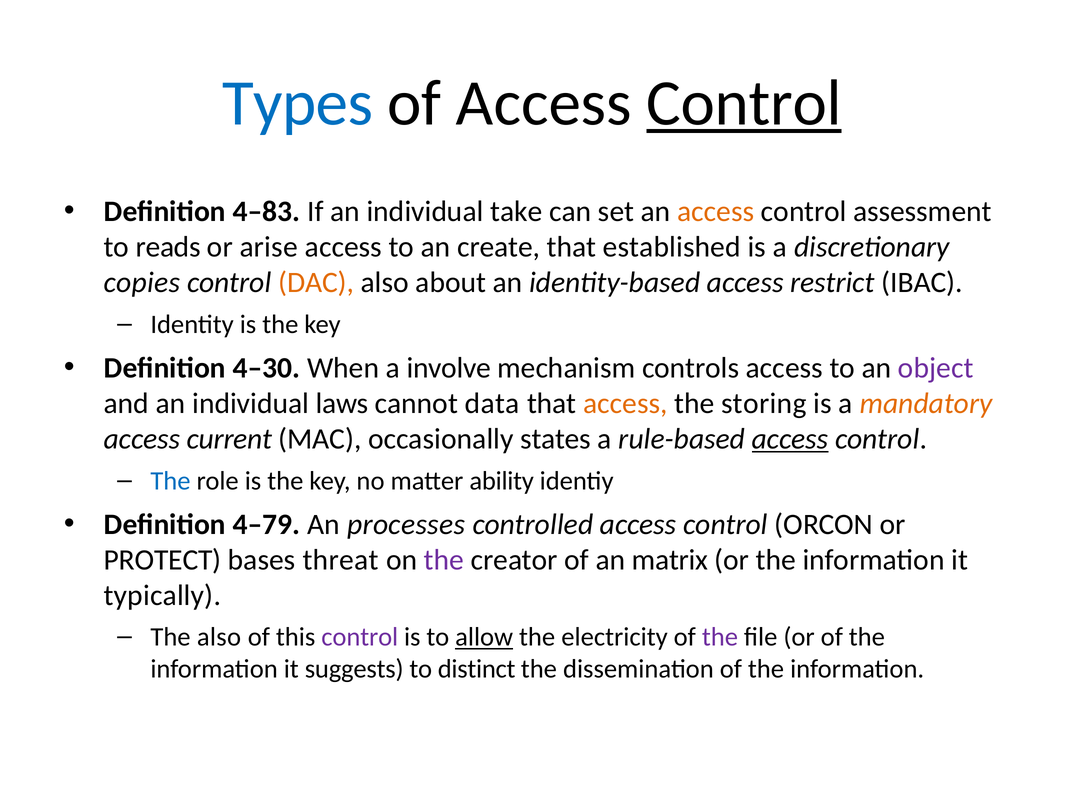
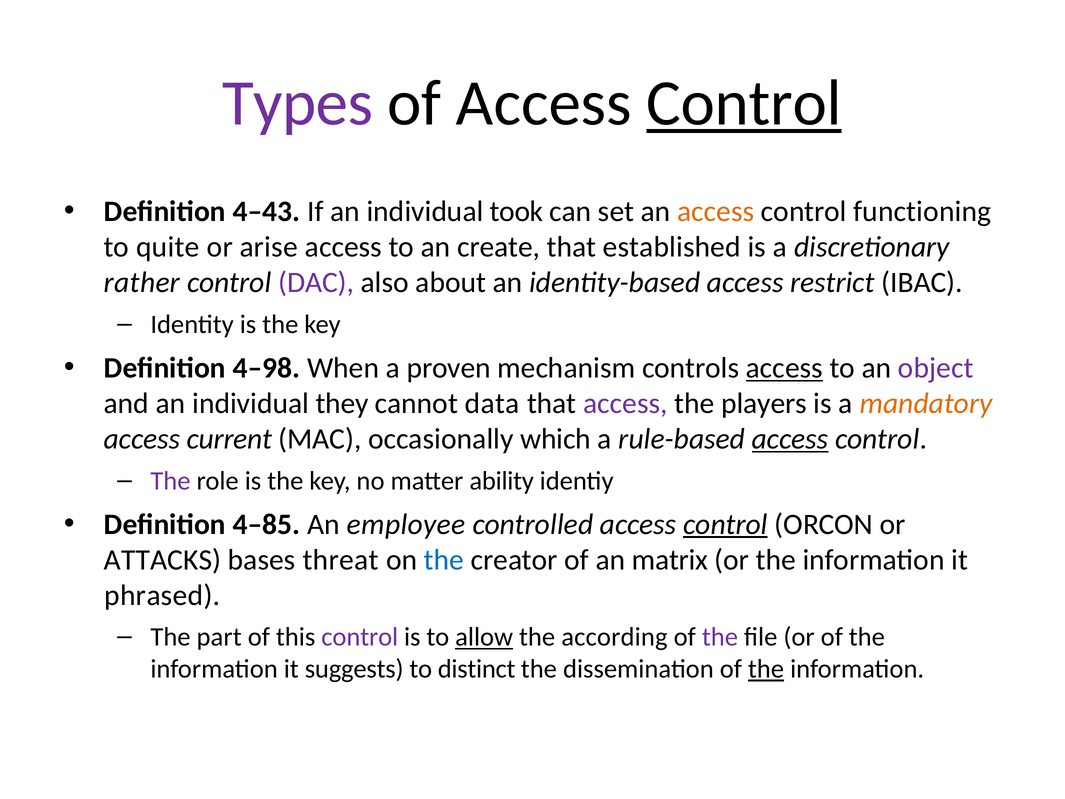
Types colour: blue -> purple
4–83: 4–83 -> 4–43
take: take -> took
assessment: assessment -> functioning
reads: reads -> quite
copies: copies -> rather
DAC colour: orange -> purple
4–30: 4–30 -> 4–98
involve: involve -> proven
access at (784, 368) underline: none -> present
laws: laws -> they
access at (625, 403) colour: orange -> purple
storing: storing -> players
states: states -> which
The at (170, 481) colour: blue -> purple
4–79: 4–79 -> 4–85
processes: processes -> employee
control at (725, 524) underline: none -> present
PROTECT: PROTECT -> ATTACKS
the at (444, 560) colour: purple -> blue
typically: typically -> phrased
The also: also -> part
electricity: electricity -> according
the at (766, 669) underline: none -> present
